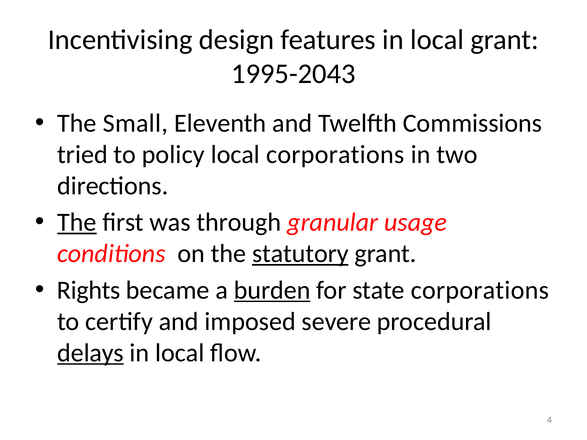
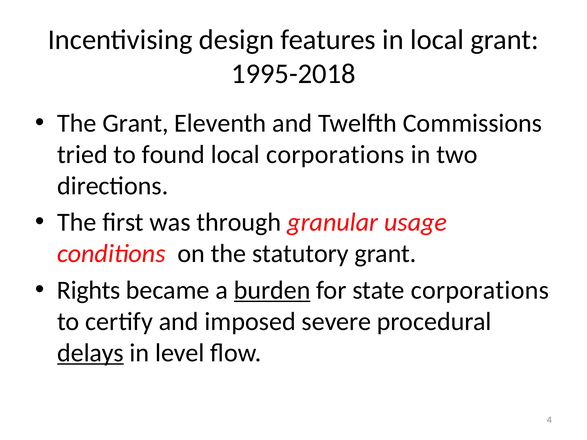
1995-2043: 1995-2043 -> 1995-2018
The Small: Small -> Grant
policy: policy -> found
The at (77, 222) underline: present -> none
statutory underline: present -> none
local at (180, 353): local -> level
